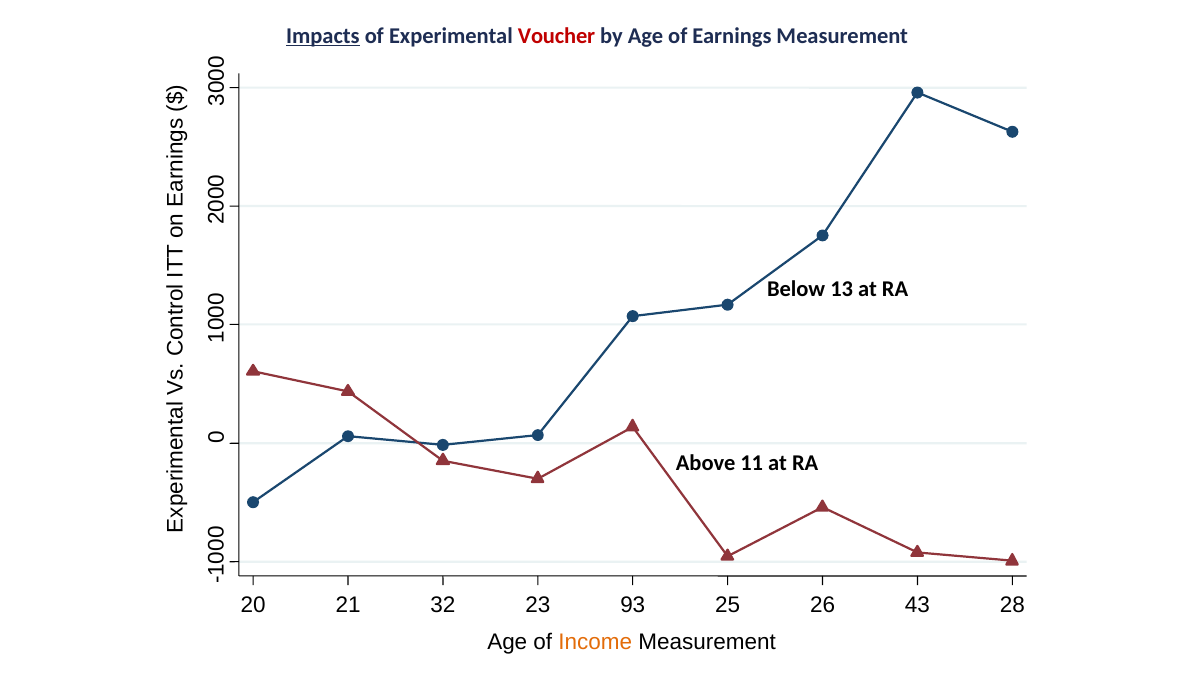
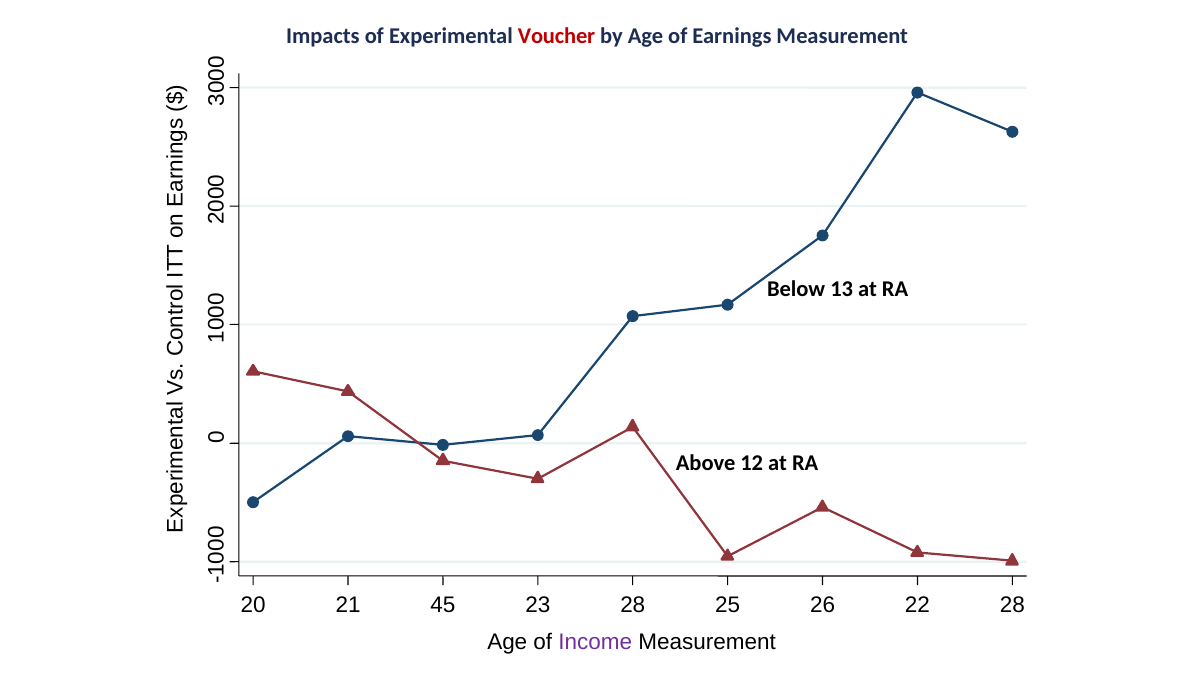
Impacts underline: present -> none
11: 11 -> 12
32: 32 -> 45
23 93: 93 -> 28
43: 43 -> 22
Income colour: orange -> purple
